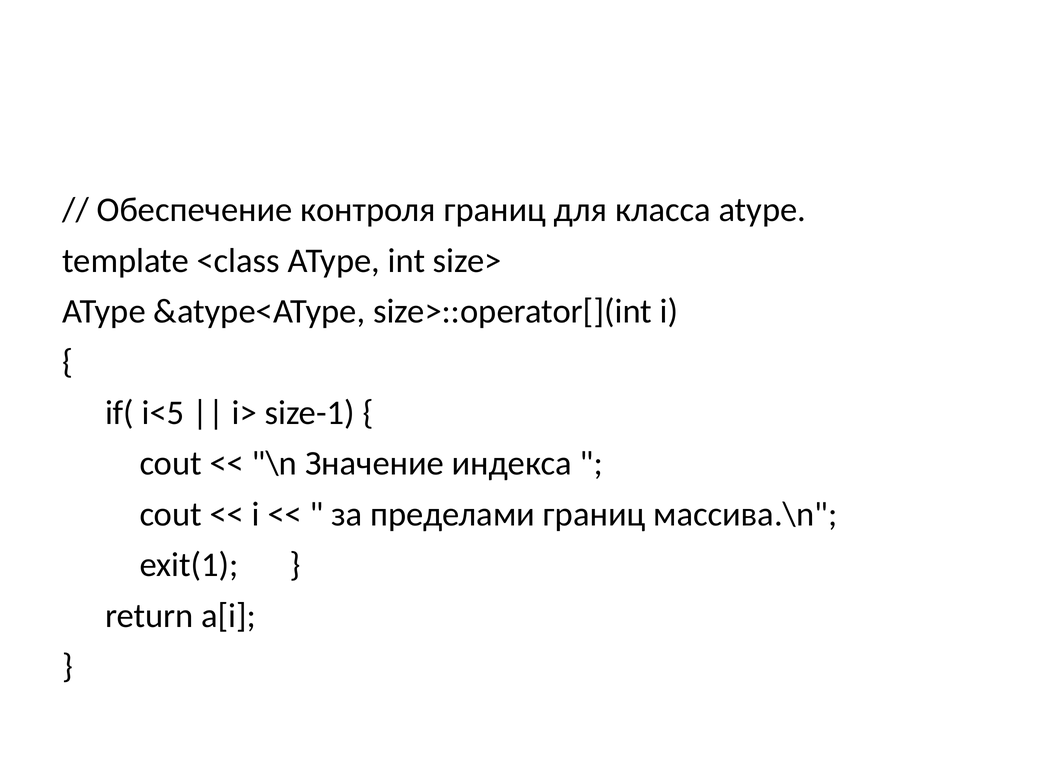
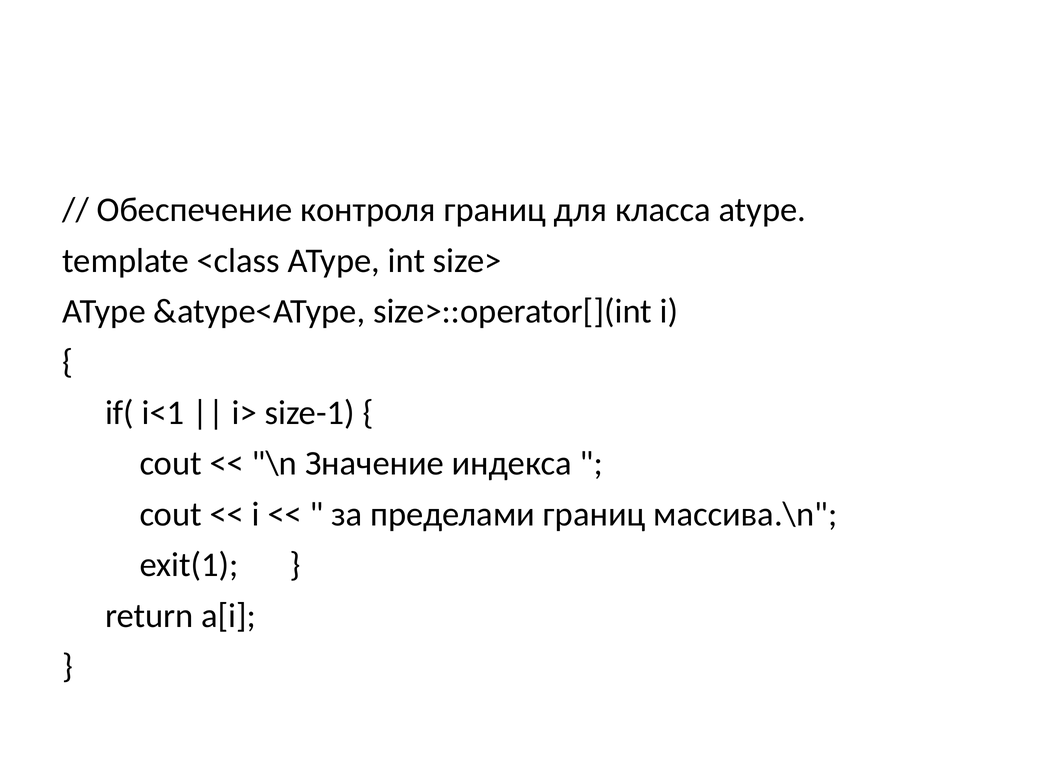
i<5: i<5 -> i<1
